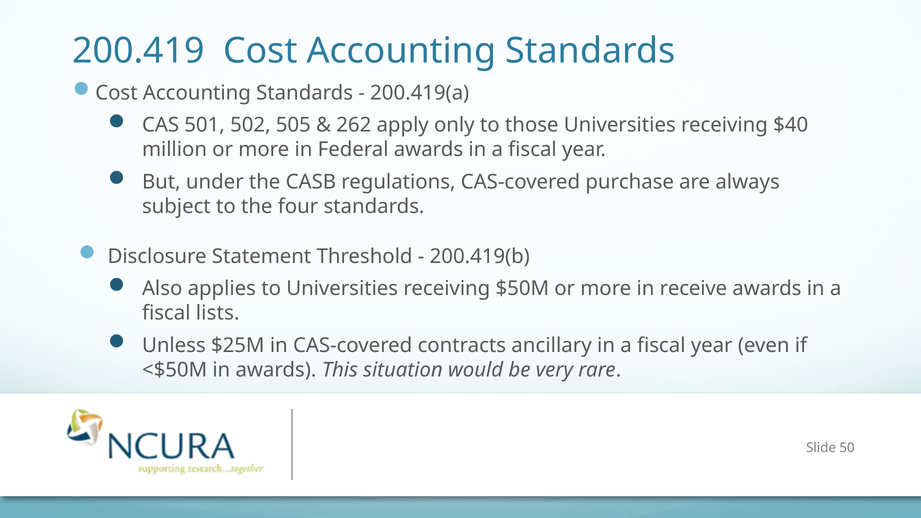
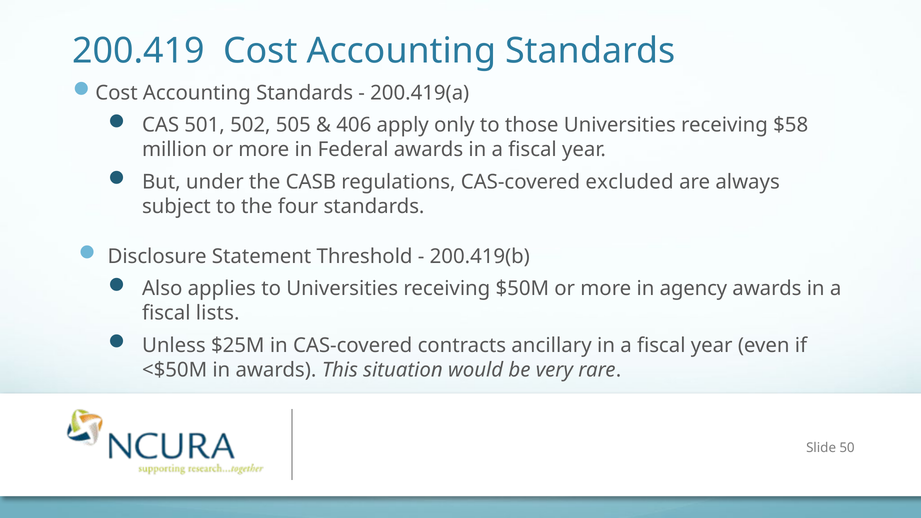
262: 262 -> 406
$40: $40 -> $58
purchase: purchase -> excluded
receive: receive -> agency
